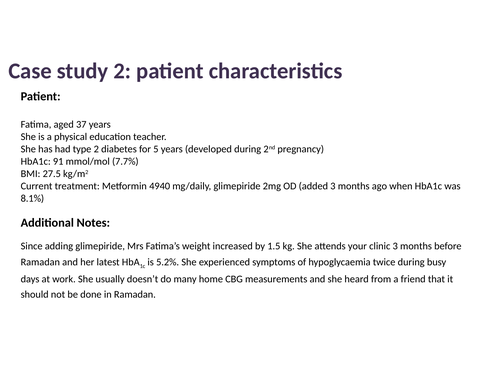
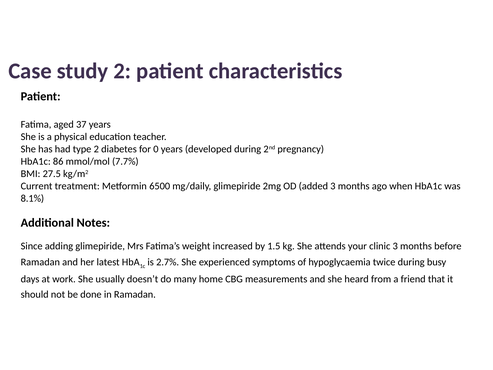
5: 5 -> 0
91: 91 -> 86
4940: 4940 -> 6500
5.2%: 5.2% -> 2.7%
